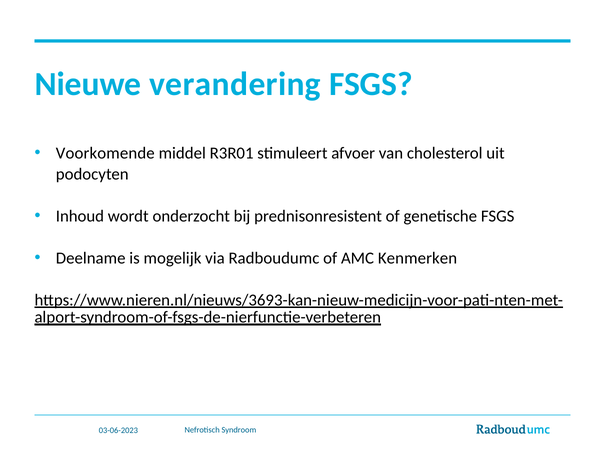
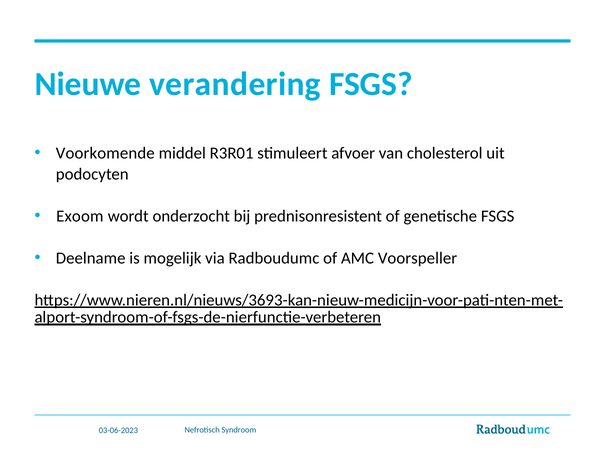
Inhoud: Inhoud -> Exoom
Kenmerken: Kenmerken -> Voorspeller
